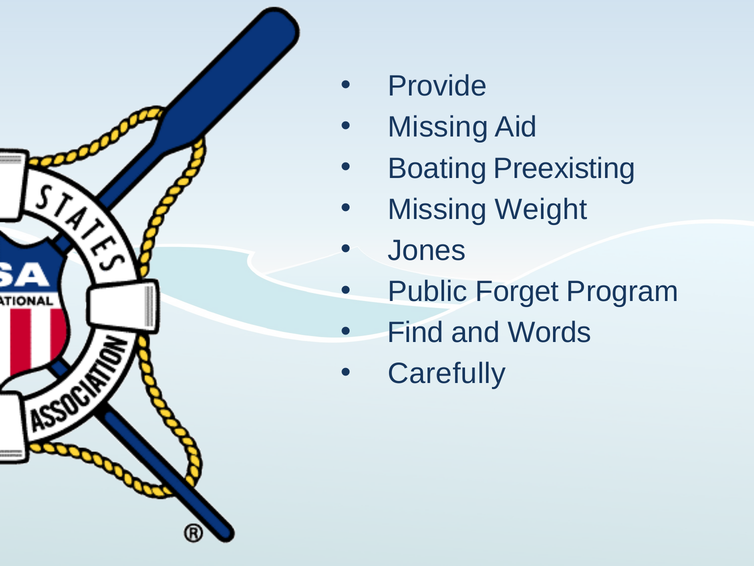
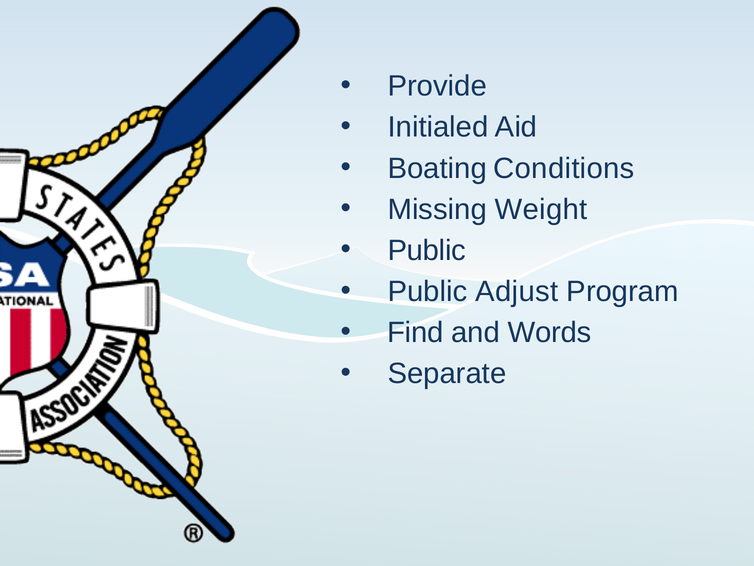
Missing at (438, 127): Missing -> Initialed
Preexisting: Preexisting -> Conditions
Jones at (427, 250): Jones -> Public
Forget: Forget -> Adjust
Carefully: Carefully -> Separate
